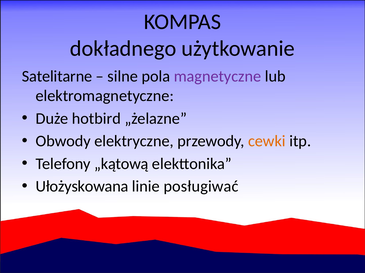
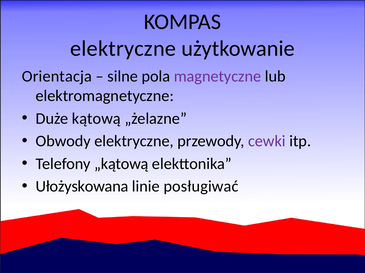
dokładnego at (123, 49): dokładnego -> elektryczne
Satelitarne: Satelitarne -> Orientacja
hotbird: hotbird -> kątową
cewki colour: orange -> purple
